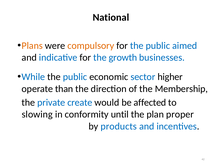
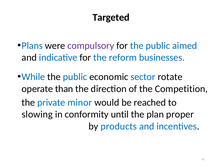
National: National -> Targeted
Plans colour: orange -> blue
compulsory colour: orange -> purple
growth: growth -> reform
higher: higher -> rotate
Membership: Membership -> Competition
create: create -> minor
affected: affected -> reached
